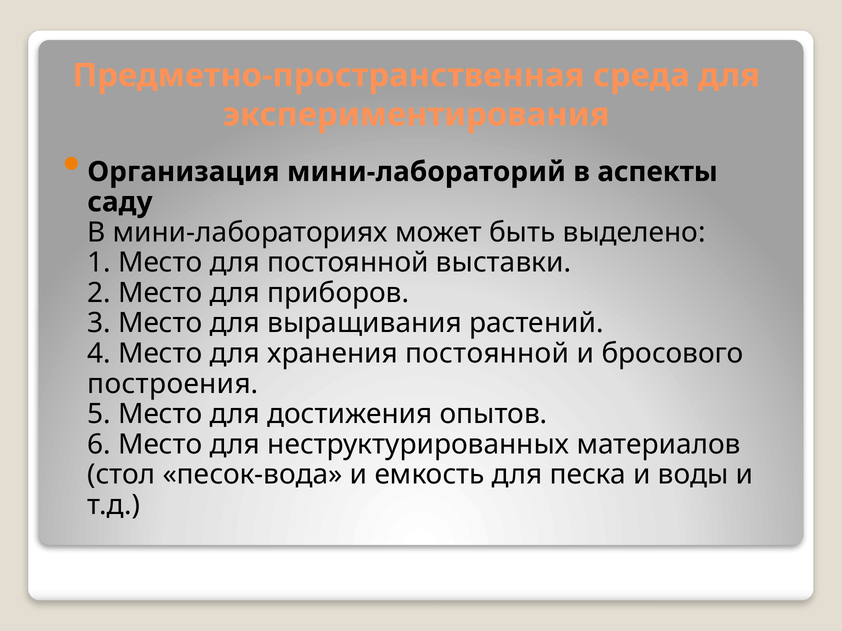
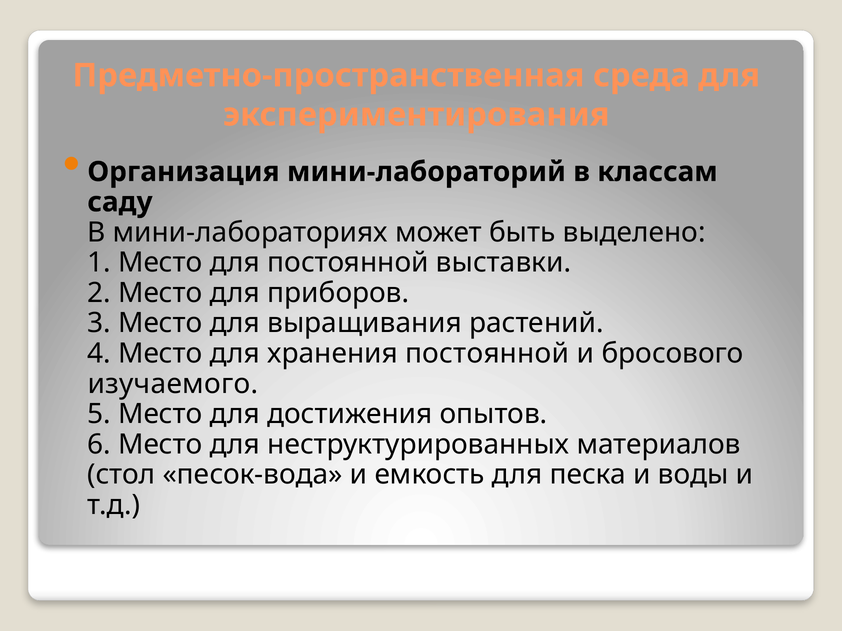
аспекты: аспекты -> классам
построения: построения -> изучаемого
